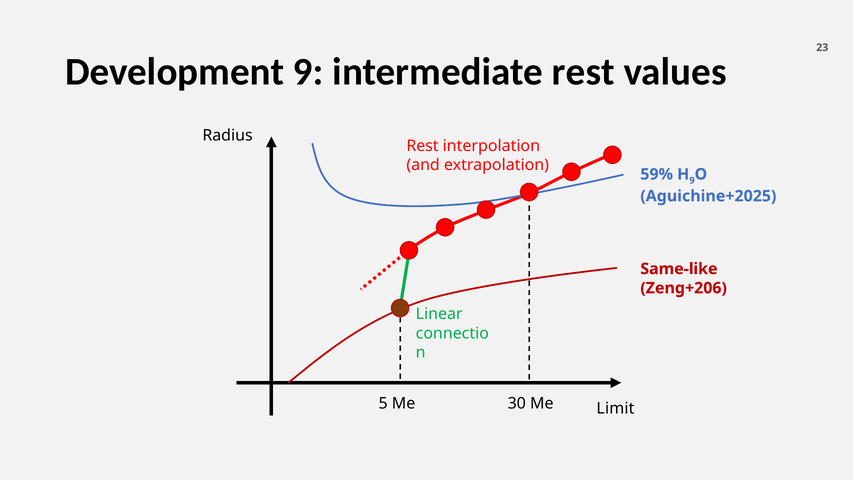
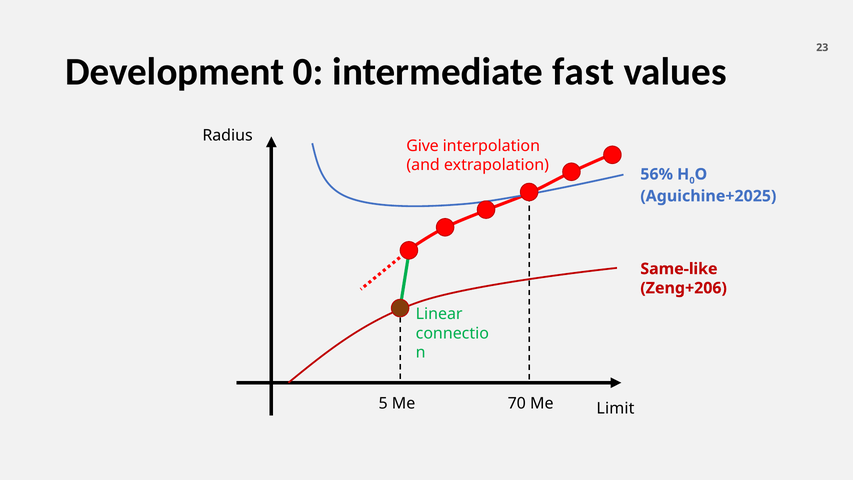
Development 9: 9 -> 0
intermediate rest: rest -> fast
Rest at (422, 146): Rest -> Give
59%: 59% -> 56%
9 at (692, 180): 9 -> 0
30: 30 -> 70
